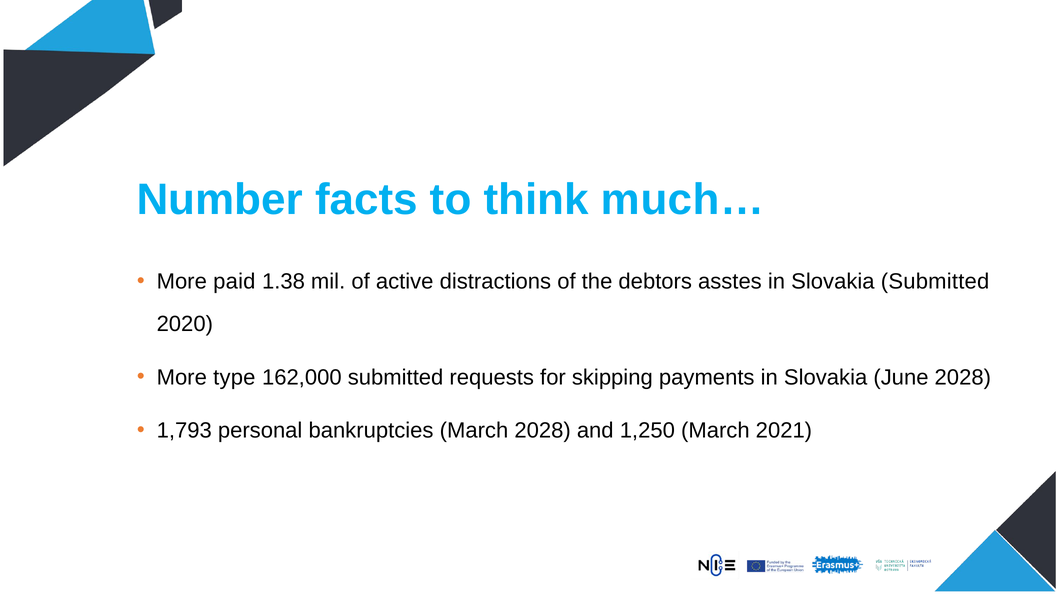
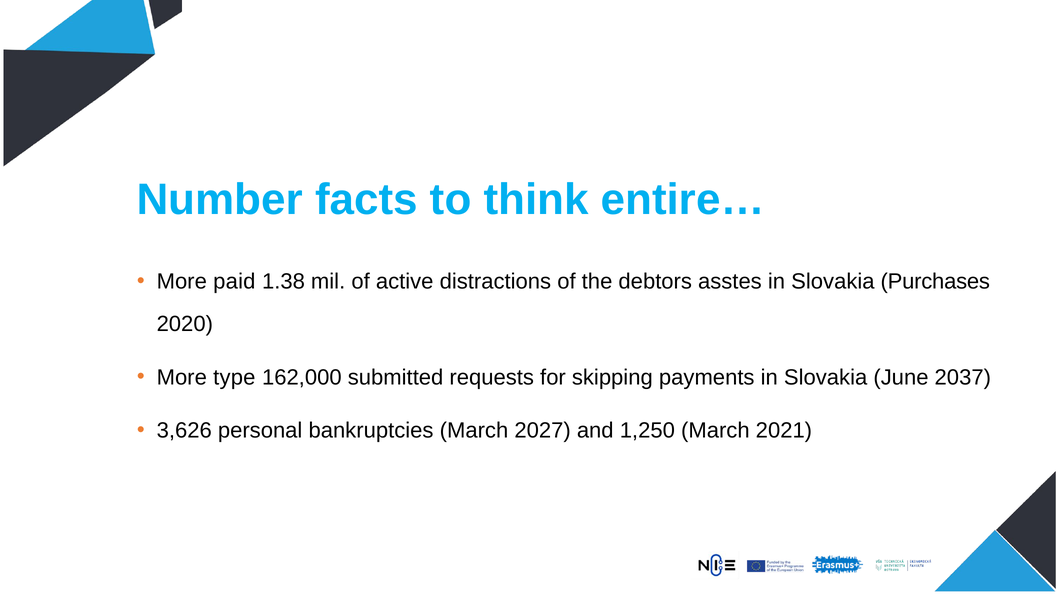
much…: much… -> entire…
Slovakia Submitted: Submitted -> Purchases
June 2028: 2028 -> 2037
1,793: 1,793 -> 3,626
March 2028: 2028 -> 2027
